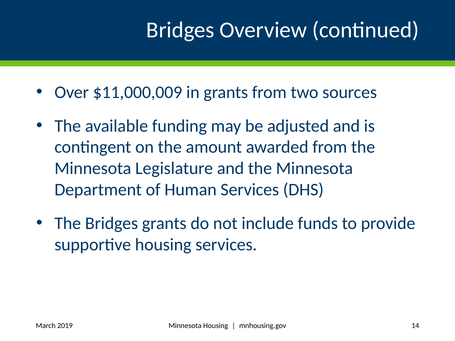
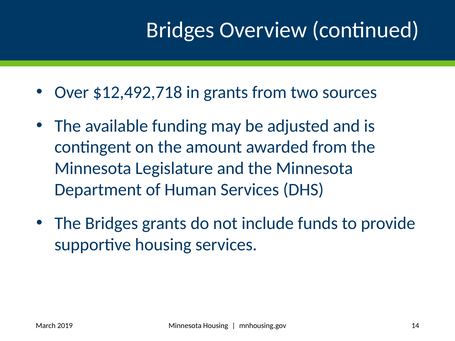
$11,000,009: $11,000,009 -> $12,492,718
